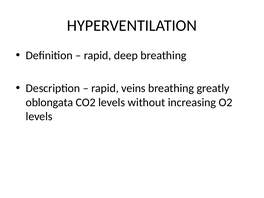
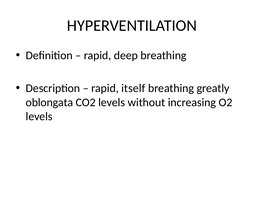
veins: veins -> itself
